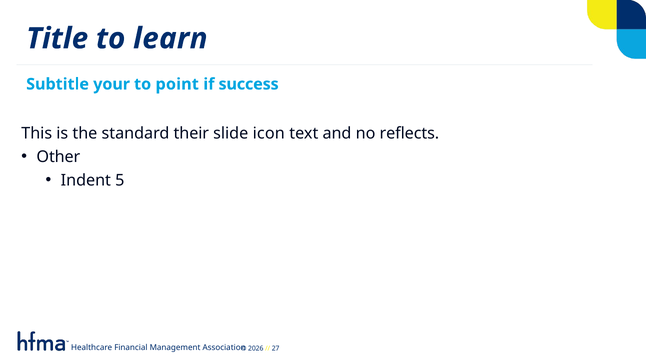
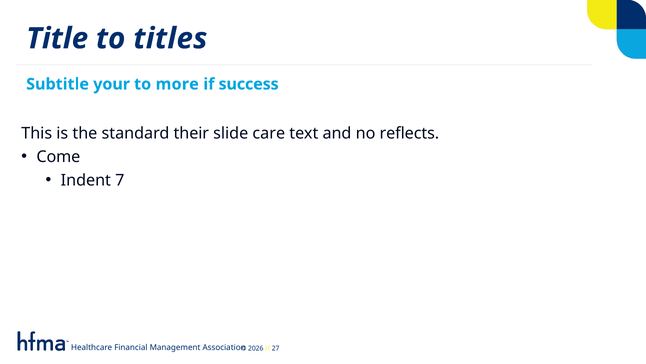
learn: learn -> titles
point: point -> more
icon: icon -> care
Other: Other -> Come
5: 5 -> 7
